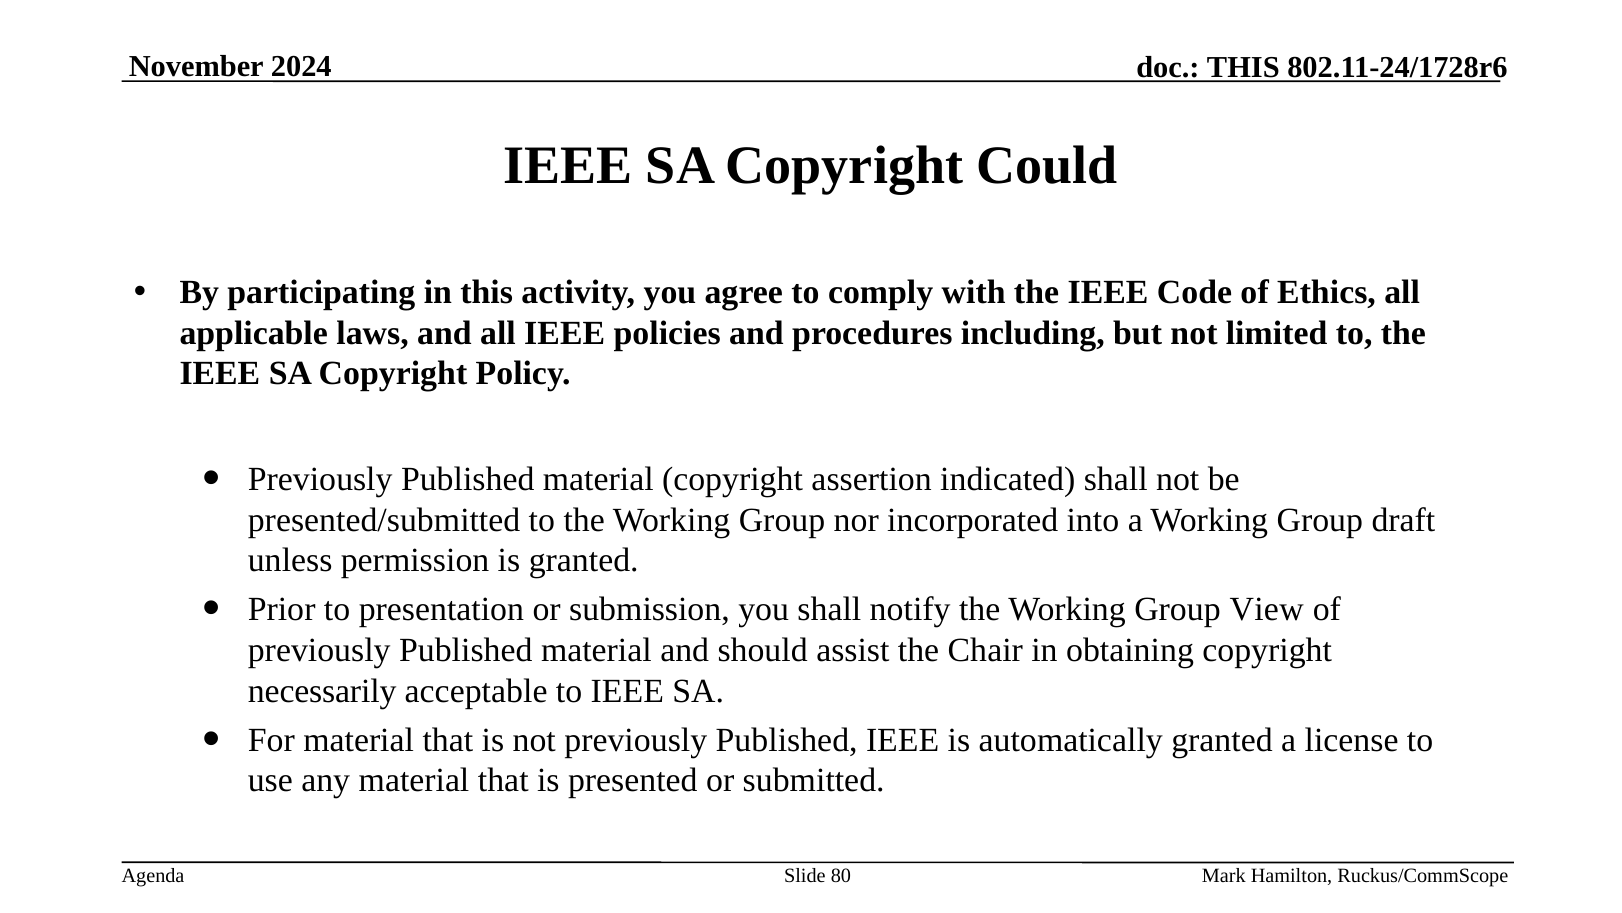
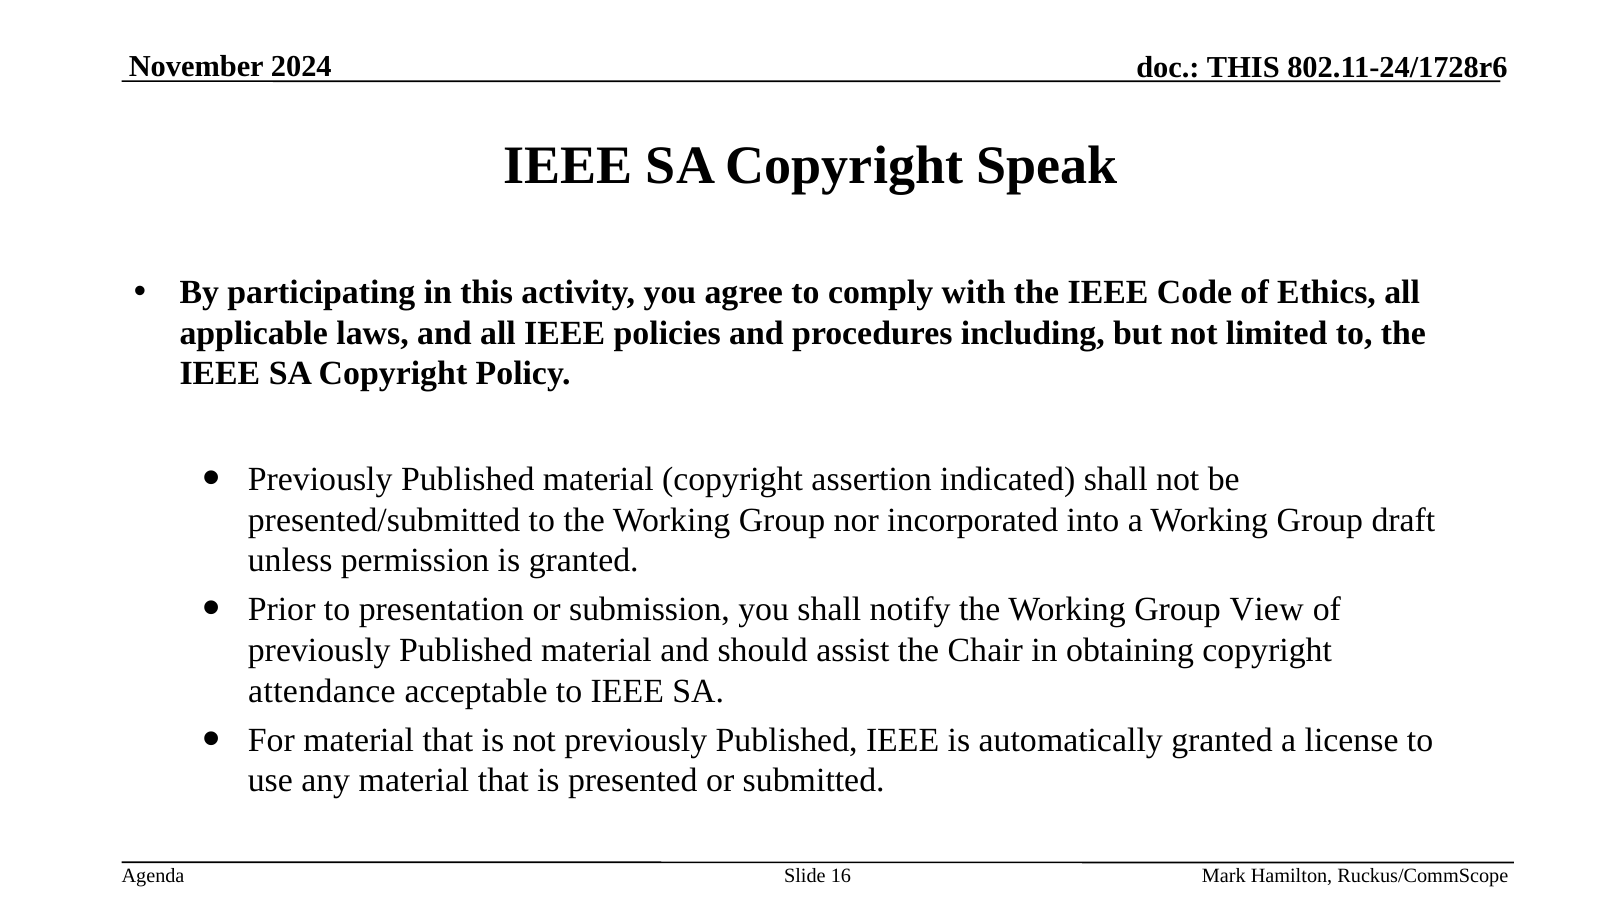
Could: Could -> Speak
necessarily: necessarily -> attendance
80: 80 -> 16
